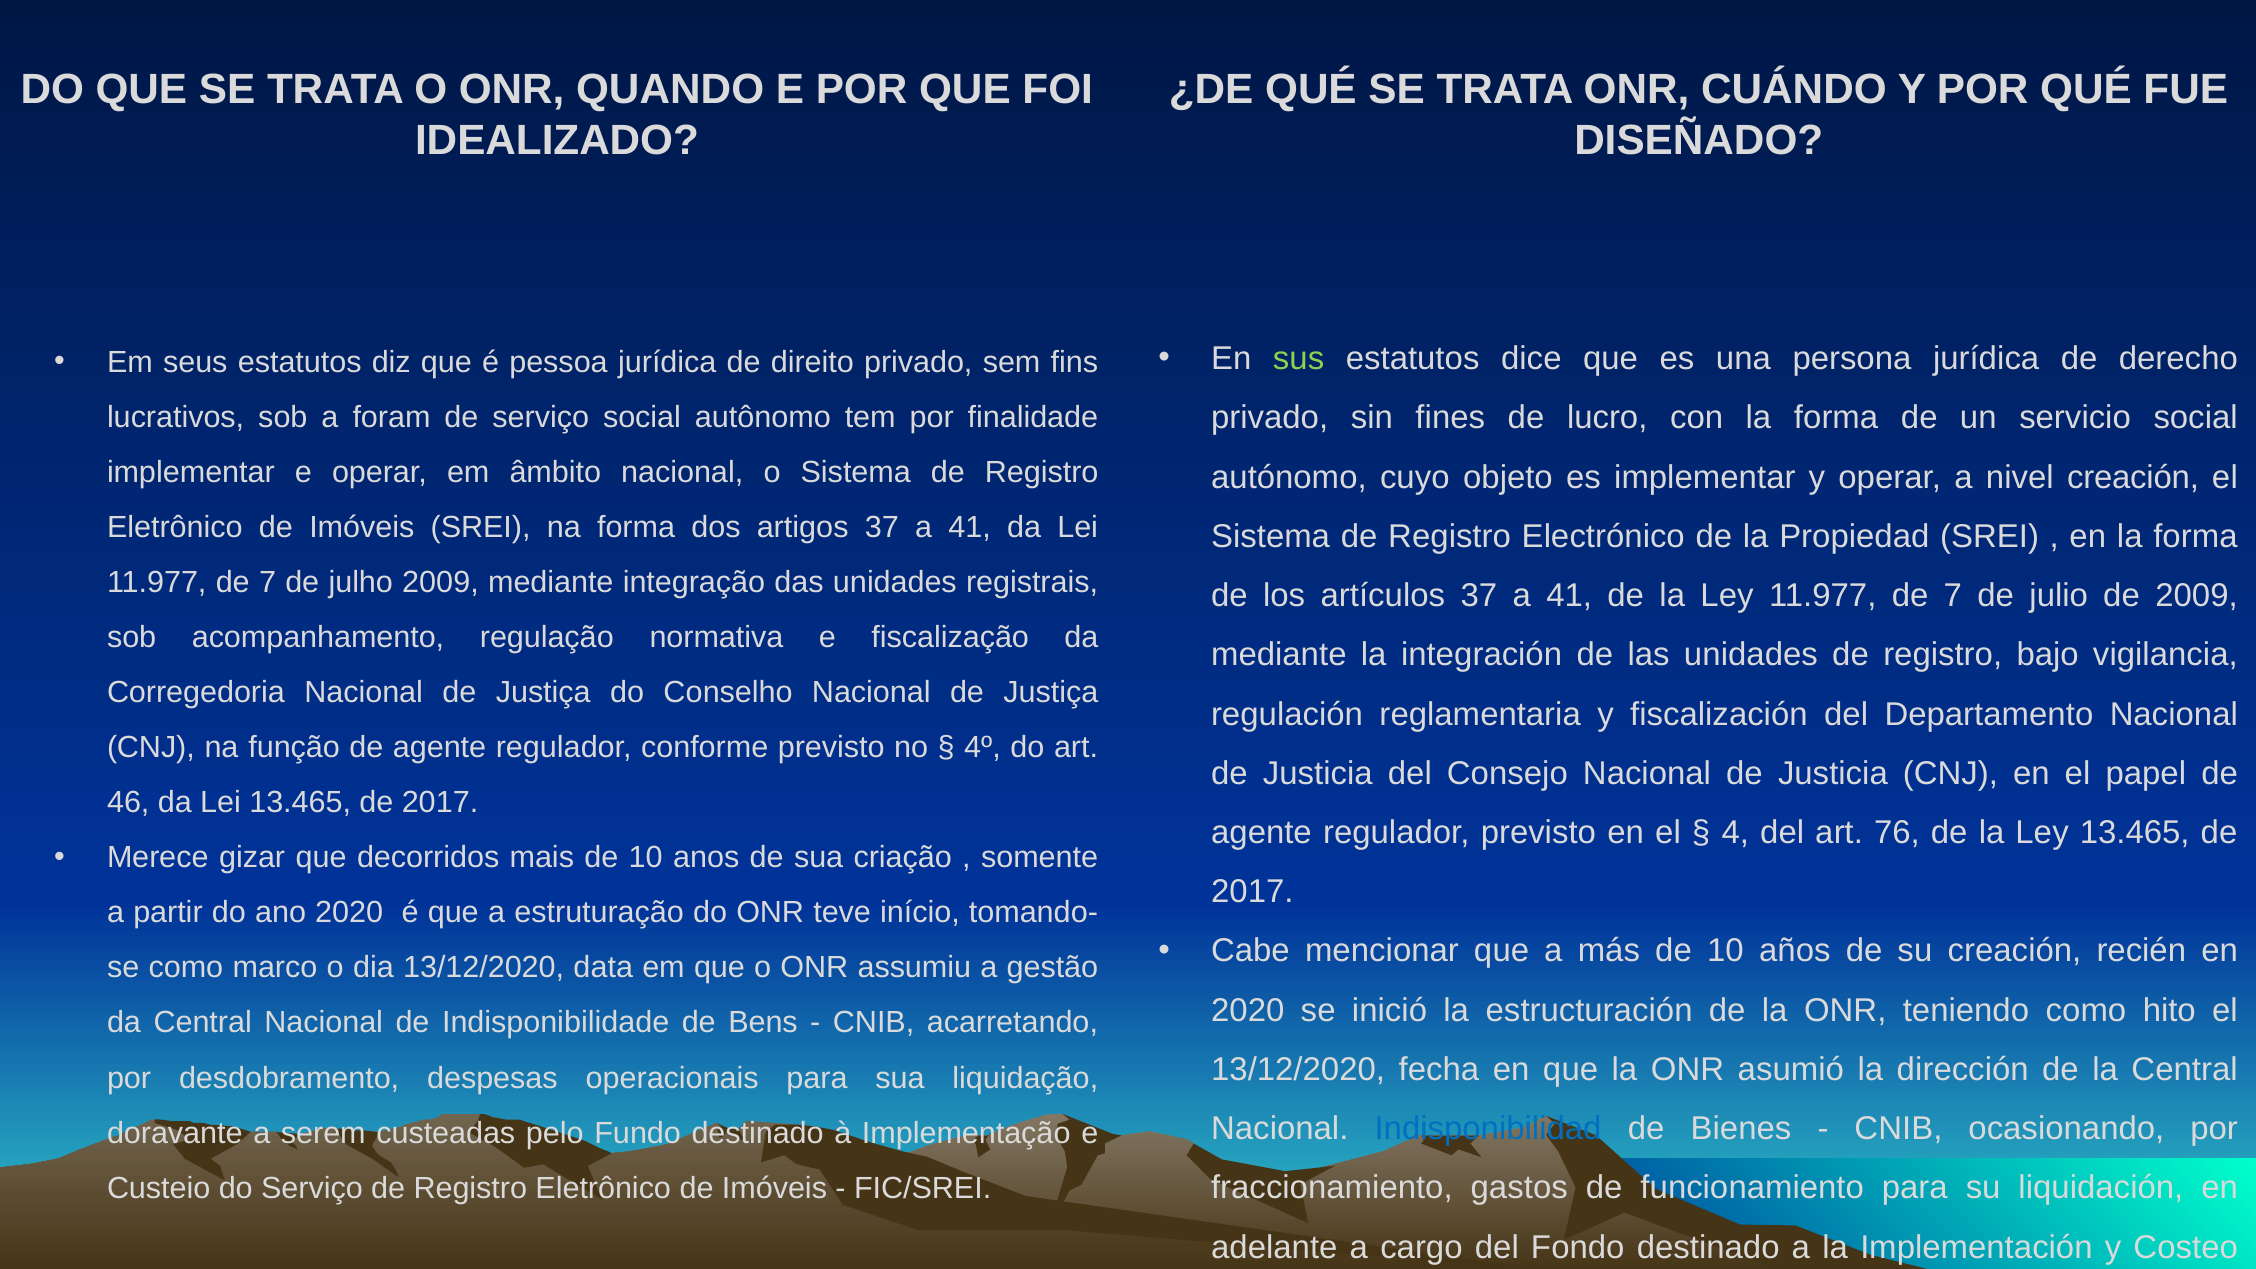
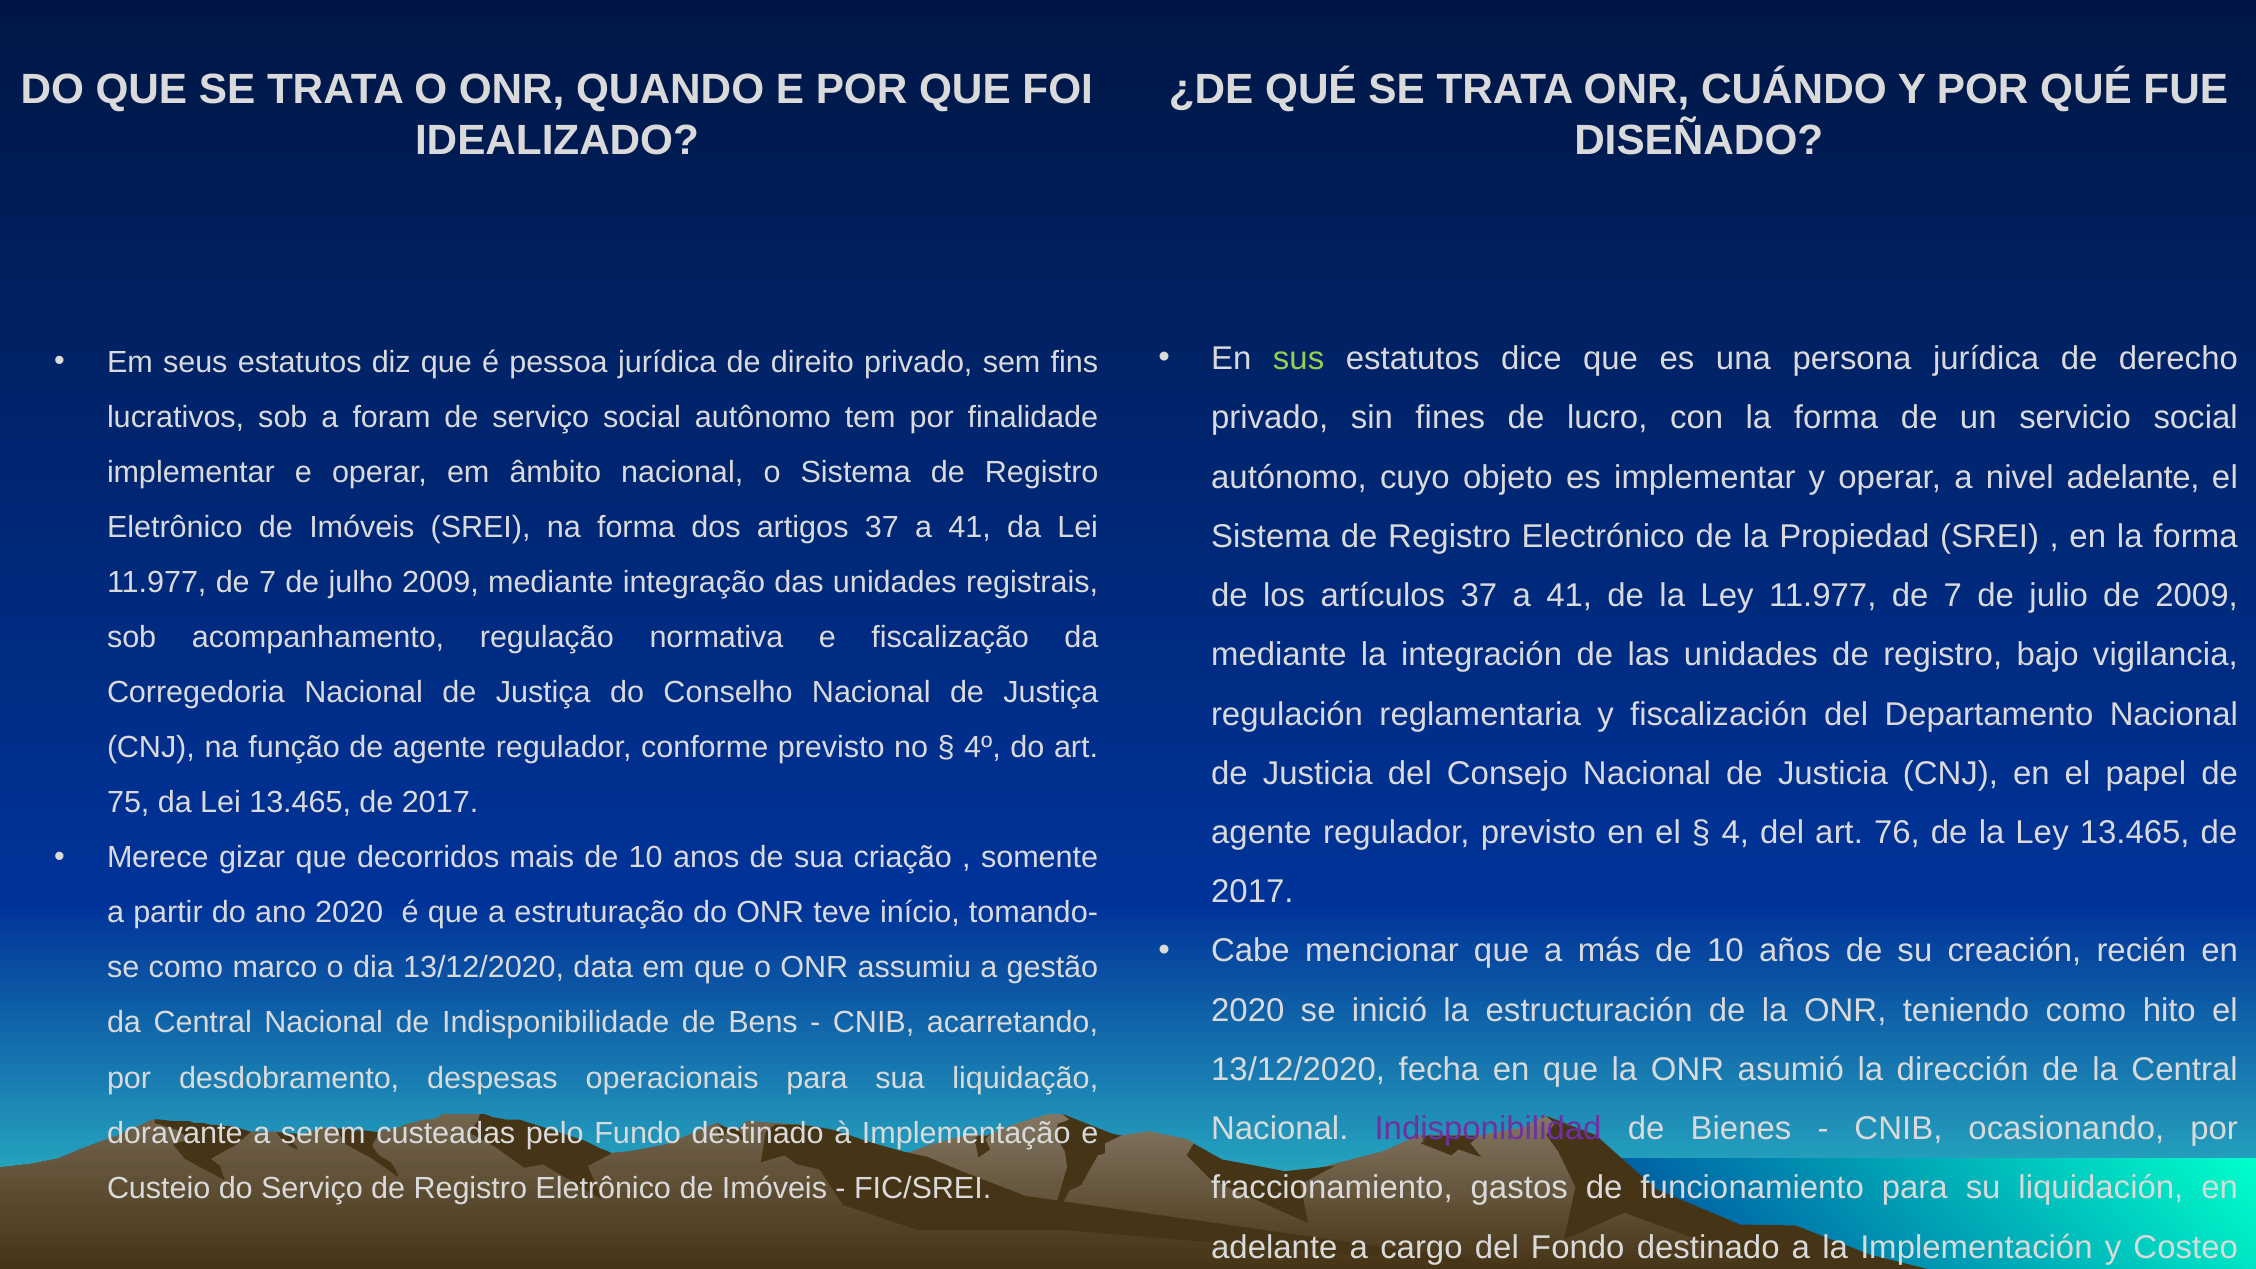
nivel creación: creación -> adelante
46: 46 -> 75
Indisponibilidad colour: blue -> purple
